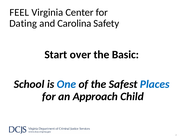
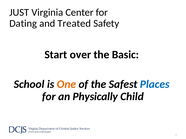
FEEL: FEEL -> JUST
Carolina: Carolina -> Treated
One colour: blue -> orange
Approach: Approach -> Physically
